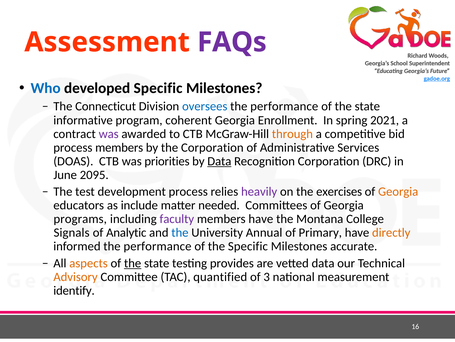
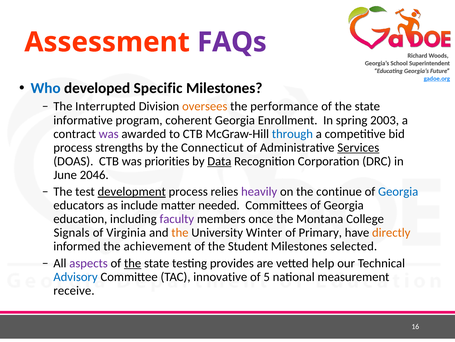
Connecticut: Connecticut -> Interrupted
oversees colour: blue -> orange
2021: 2021 -> 2003
through colour: orange -> blue
process members: members -> strengths
the Corporation: Corporation -> Connecticut
Services underline: none -> present
2095: 2095 -> 2046
development underline: none -> present
exercises: exercises -> continue
Georgia at (398, 191) colour: orange -> blue
programs: programs -> education
members have: have -> once
Analytic: Analytic -> Virginia
the at (180, 232) colour: blue -> orange
Annual: Annual -> Winter
informed the performance: performance -> achievement
the Specific: Specific -> Student
accurate: accurate -> selected
aspects colour: orange -> purple
vetted data: data -> help
Advisory colour: orange -> blue
quantified: quantified -> innovative
3: 3 -> 5
identify: identify -> receive
